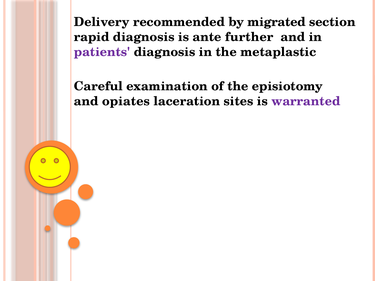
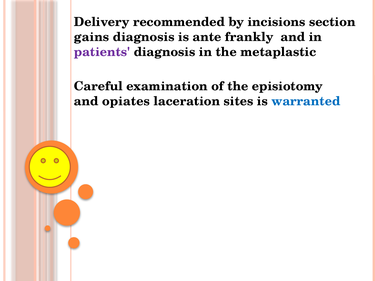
migrated: migrated -> incisions
rapid: rapid -> gains
further: further -> frankly
warranted colour: purple -> blue
